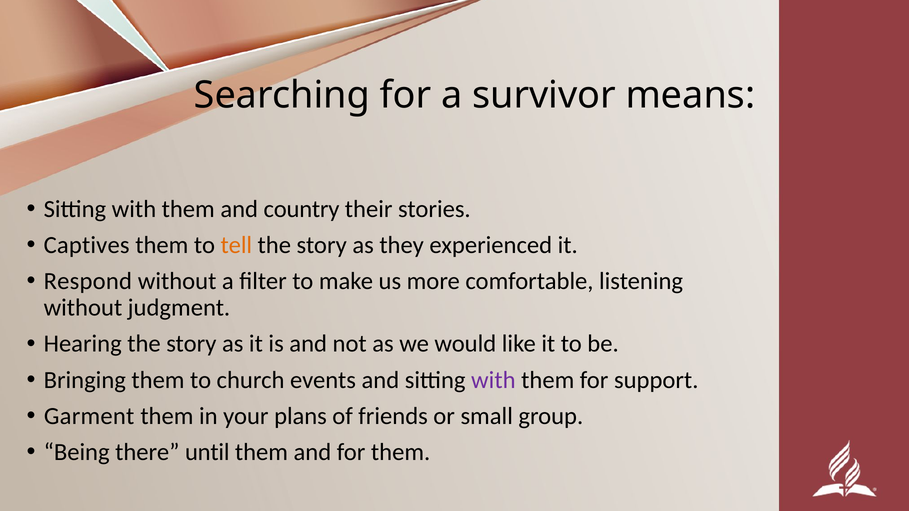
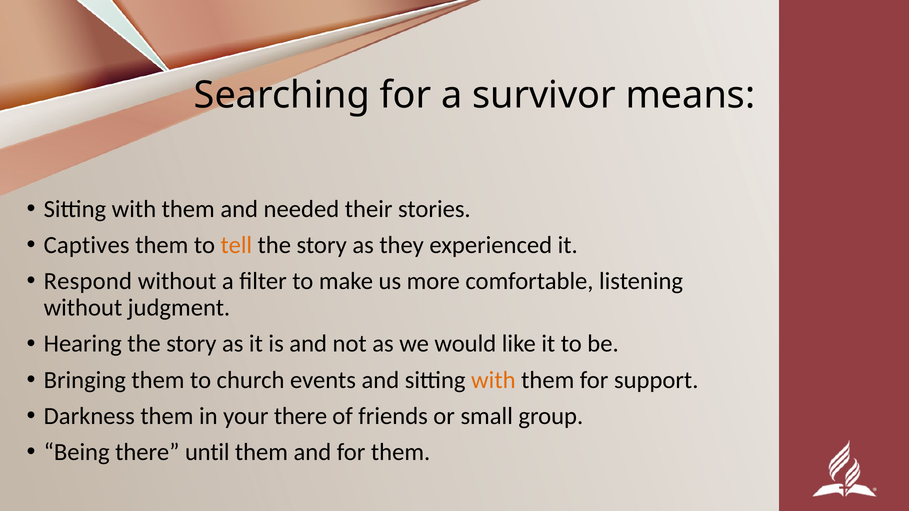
country: country -> needed
with at (493, 380) colour: purple -> orange
Garment: Garment -> Darkness
your plans: plans -> there
